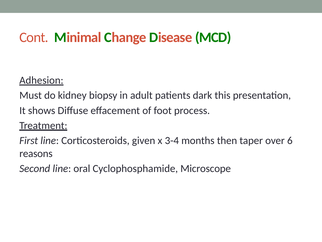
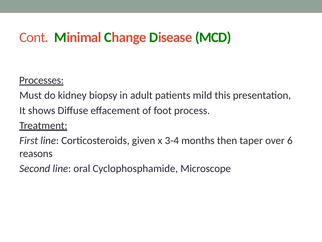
Adhesion: Adhesion -> Processes
dark: dark -> mild
